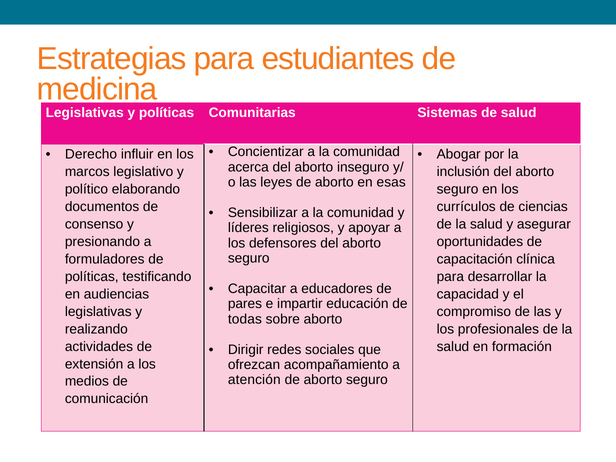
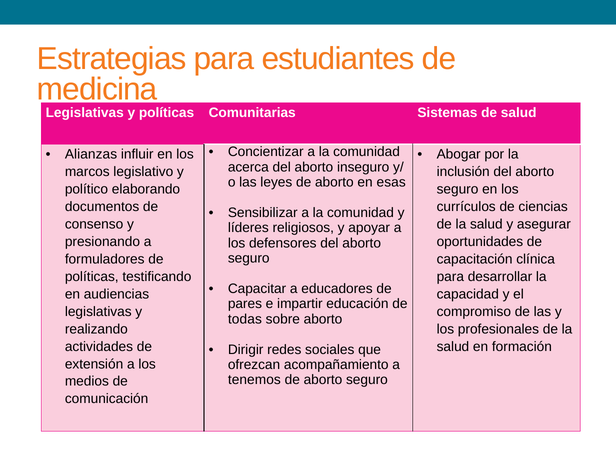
Derecho: Derecho -> Alianzas
atención: atención -> tenemos
